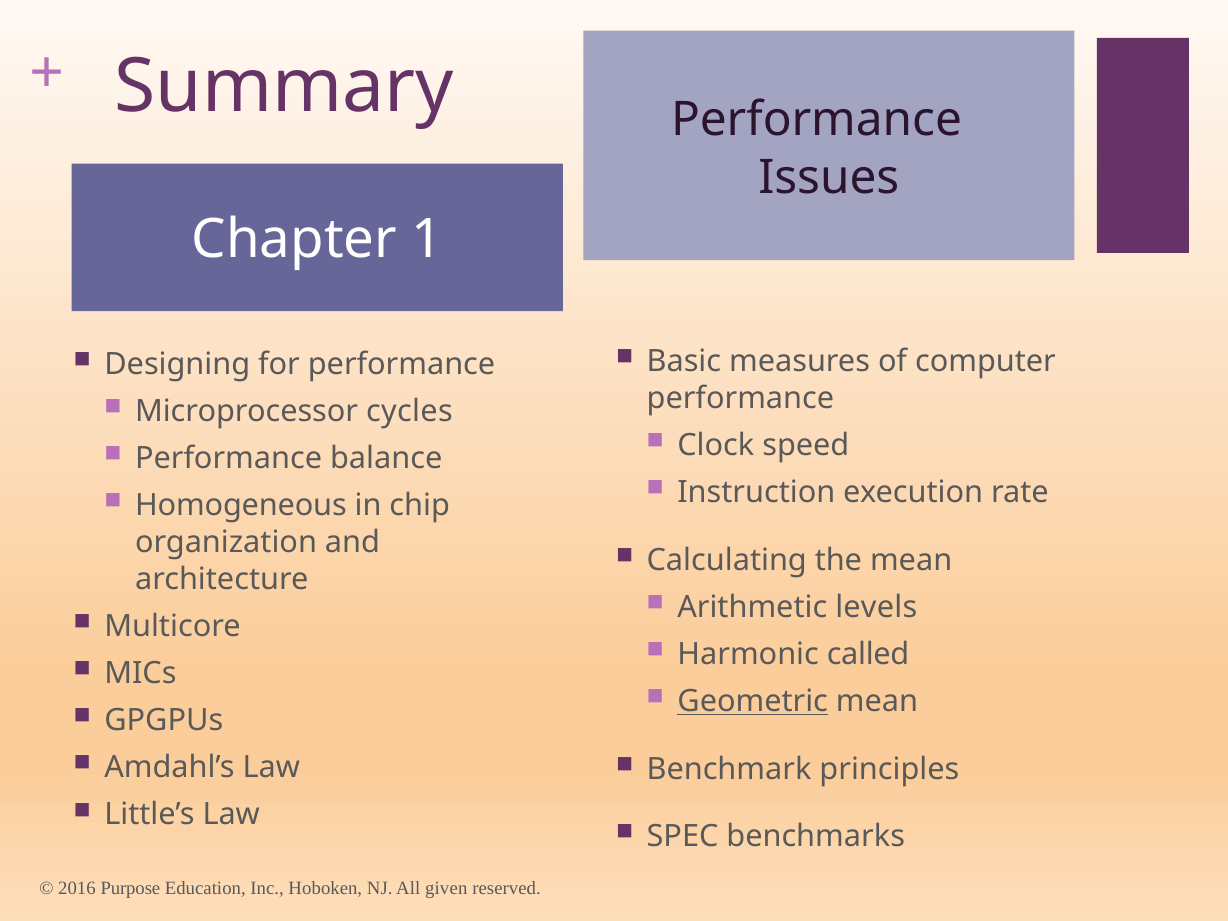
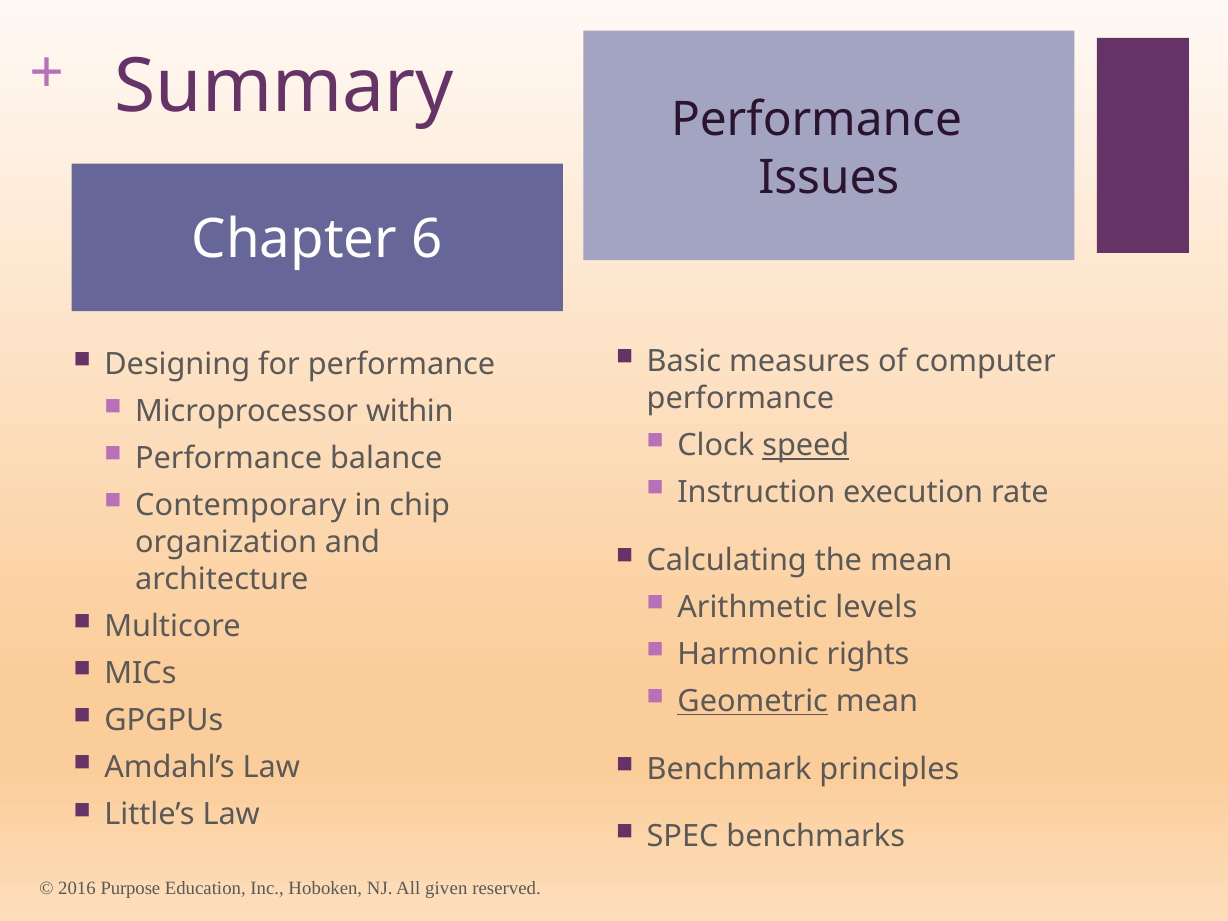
1: 1 -> 6
cycles: cycles -> within
speed underline: none -> present
Homogeneous: Homogeneous -> Contemporary
called: called -> rights
